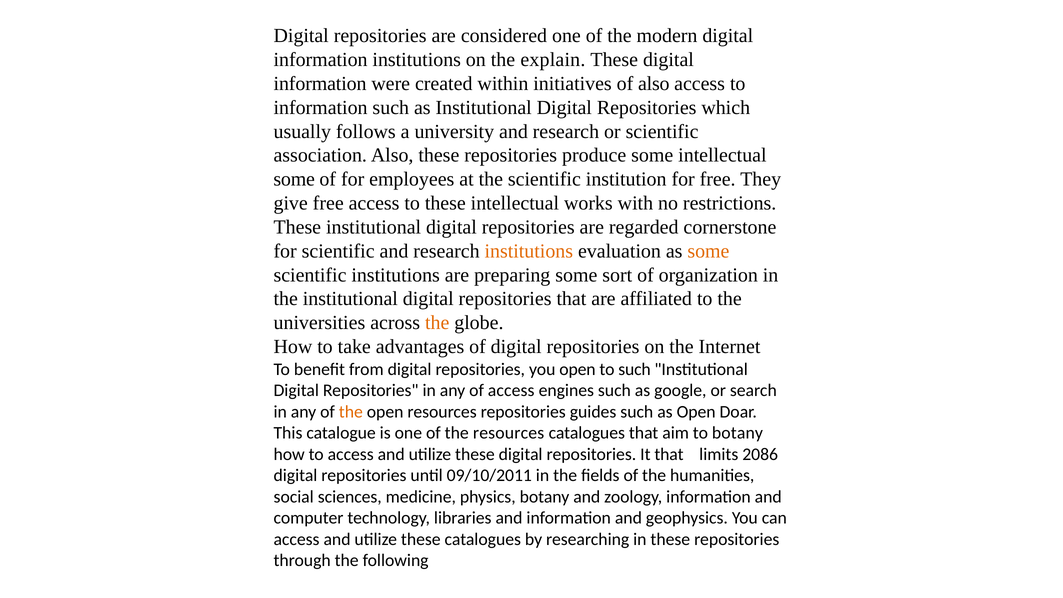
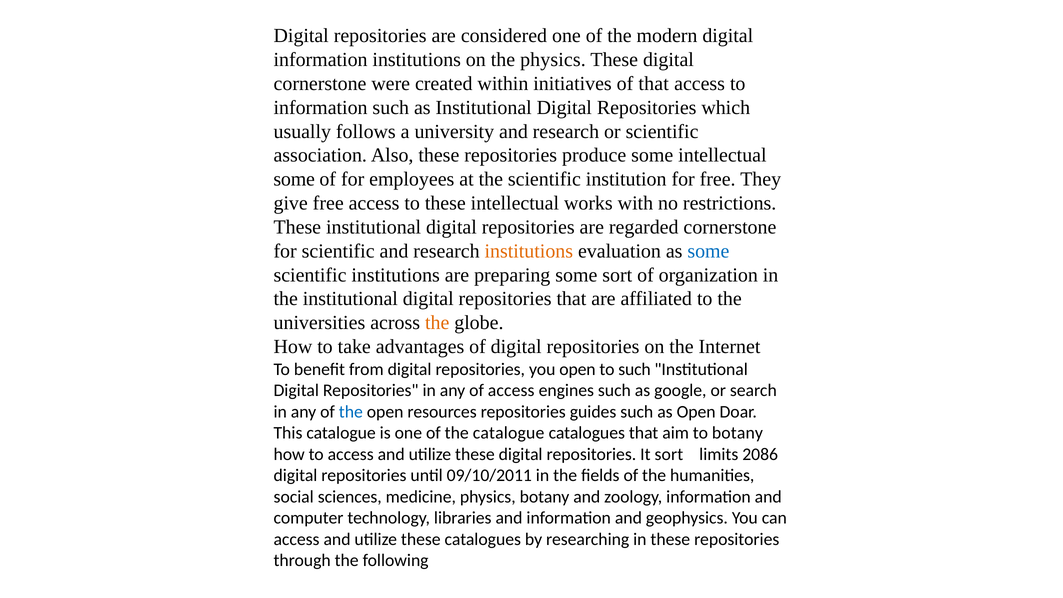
the explain: explain -> physics
information at (320, 84): information -> cornerstone
of also: also -> that
some at (708, 251) colour: orange -> blue
the at (351, 412) colour: orange -> blue
the resources: resources -> catalogue
It that: that -> sort
